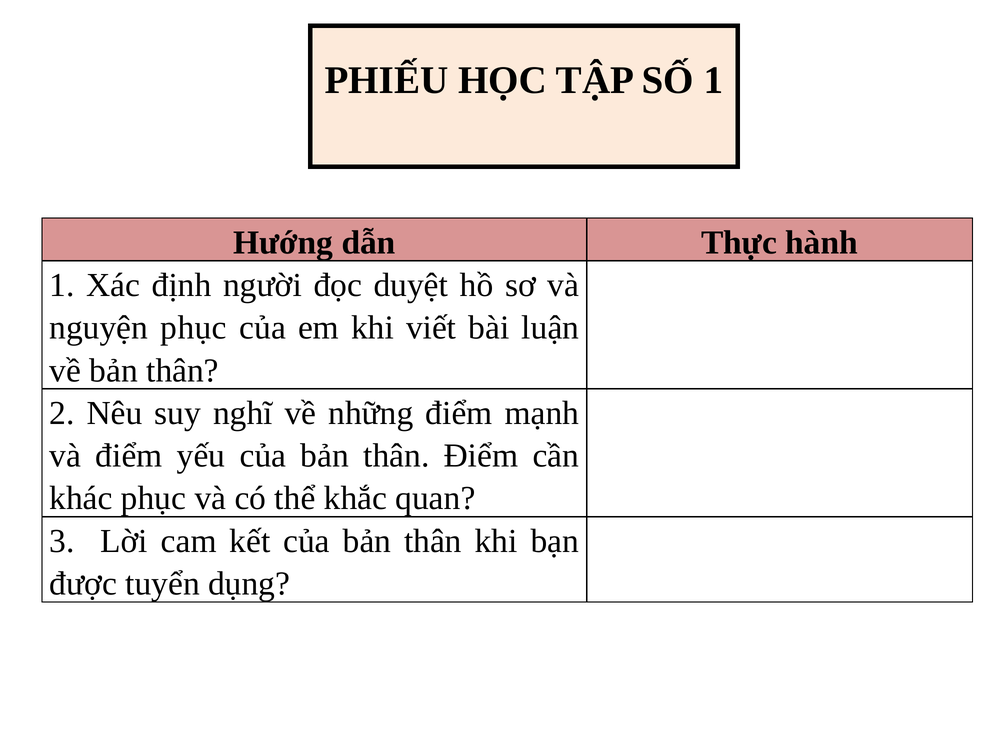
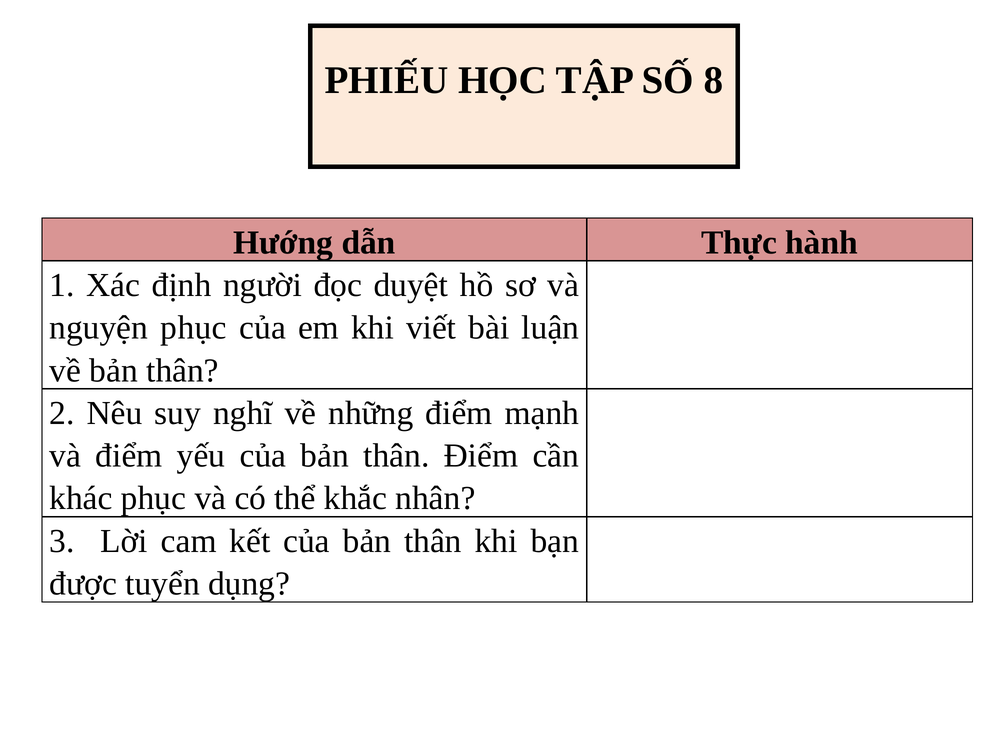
SỐ 1: 1 -> 8
quan: quan -> nhân
